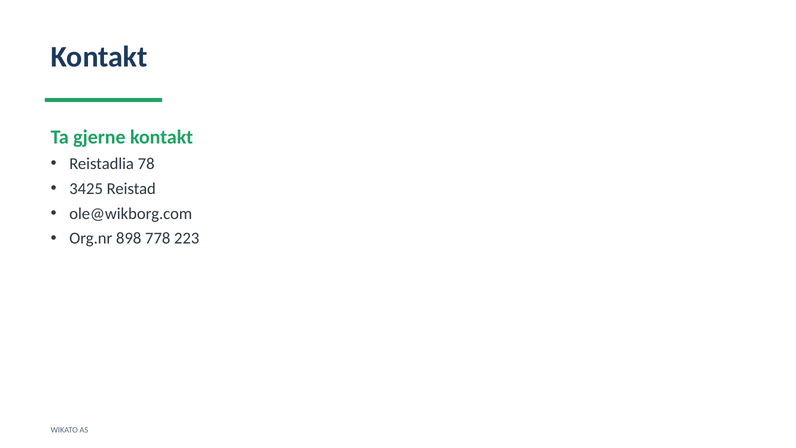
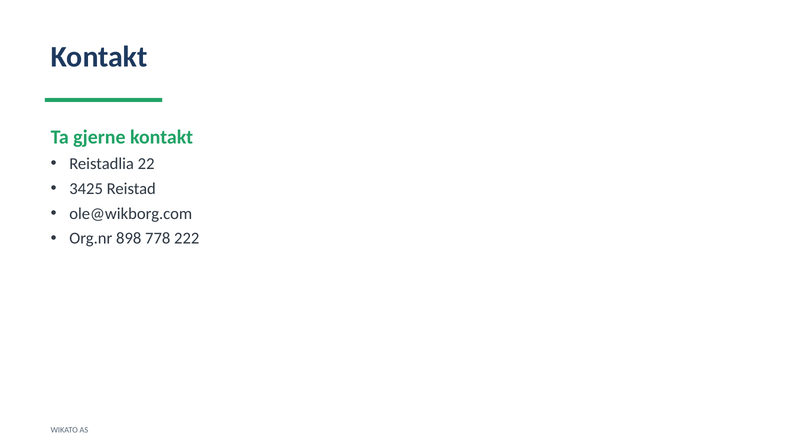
78: 78 -> 22
223: 223 -> 222
